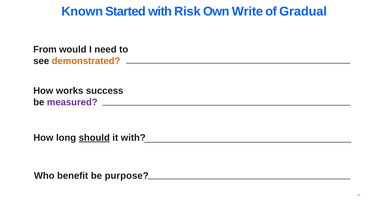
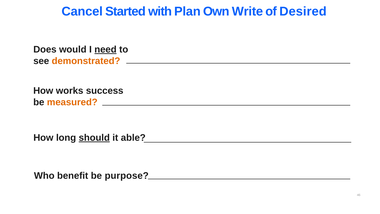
Known: Known -> Cancel
Risk: Risk -> Plan
Gradual: Gradual -> Desired
From: From -> Does
need underline: none -> present
measured colour: purple -> orange
it with: with -> able
